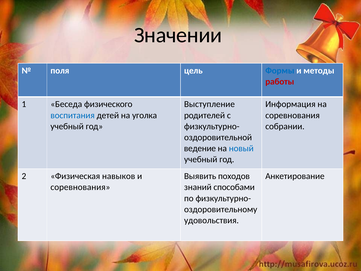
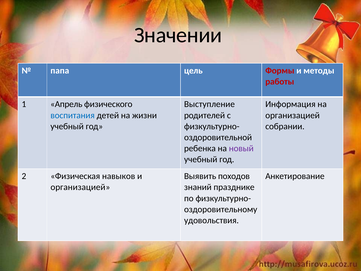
поля: поля -> папа
Формы colour: blue -> red
Беседа: Беседа -> Апрель
уголка: уголка -> жизни
соревнования at (293, 115): соревнования -> организацией
ведение: ведение -> ребенка
новый colour: blue -> purple
соревнования at (80, 187): соревнования -> организацией
способами: способами -> празднике
